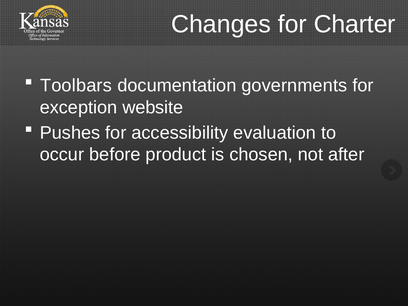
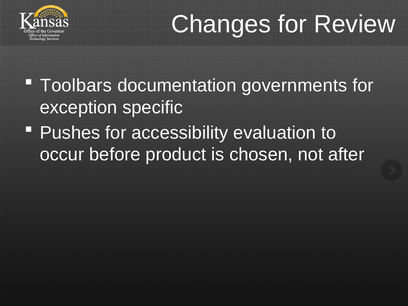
Charter: Charter -> Review
website: website -> specific
